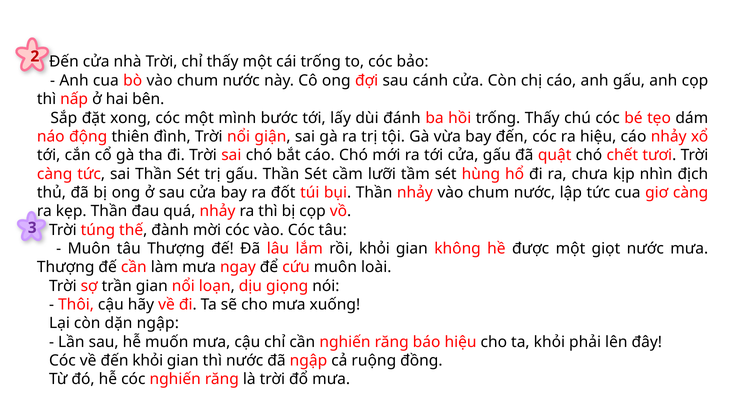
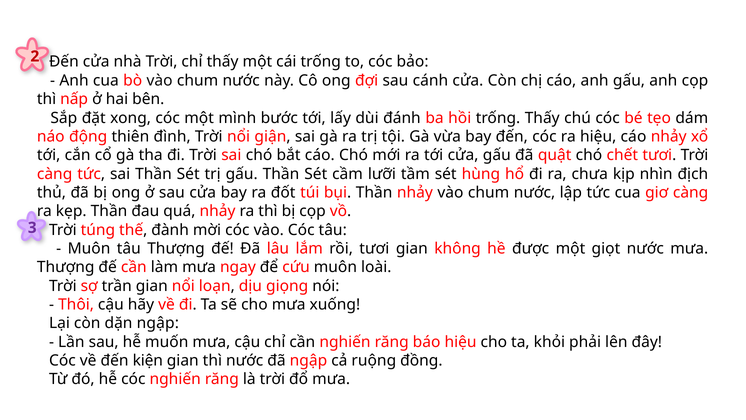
rồi khỏi: khỏi -> tươi
đến khỏi: khỏi -> kiện
